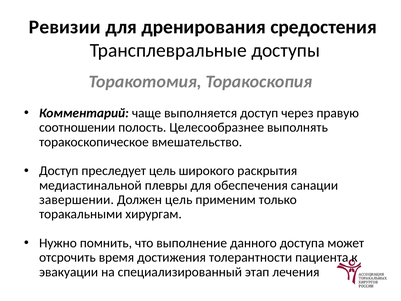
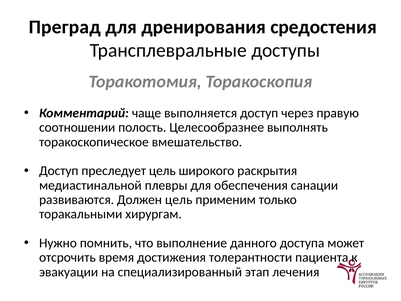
Ревизии: Ревизии -> Преград
завершении: завершении -> развиваются
